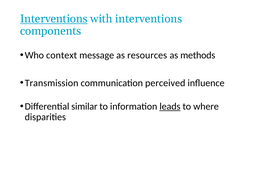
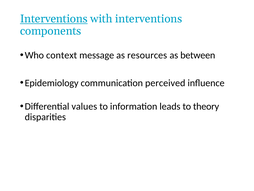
methods: methods -> between
Transmission: Transmission -> Epidemiology
similar: similar -> values
leads underline: present -> none
where: where -> theory
